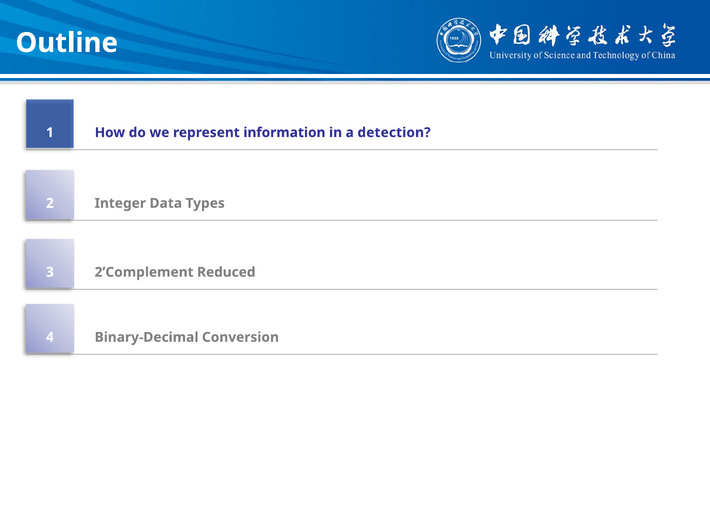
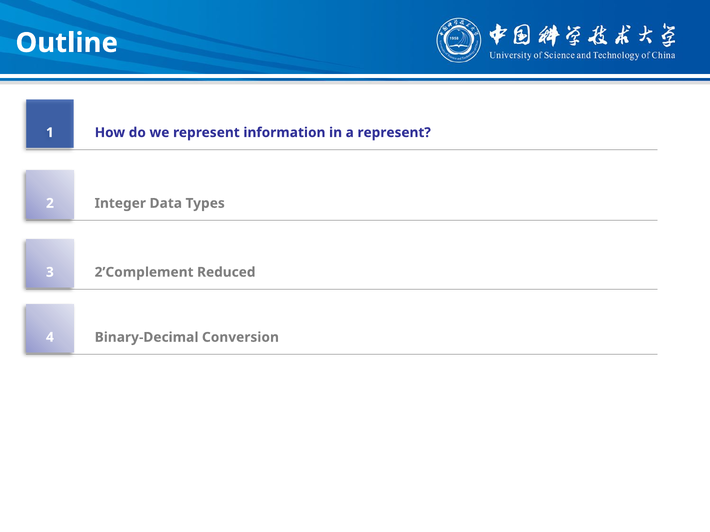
a detection: detection -> represent
